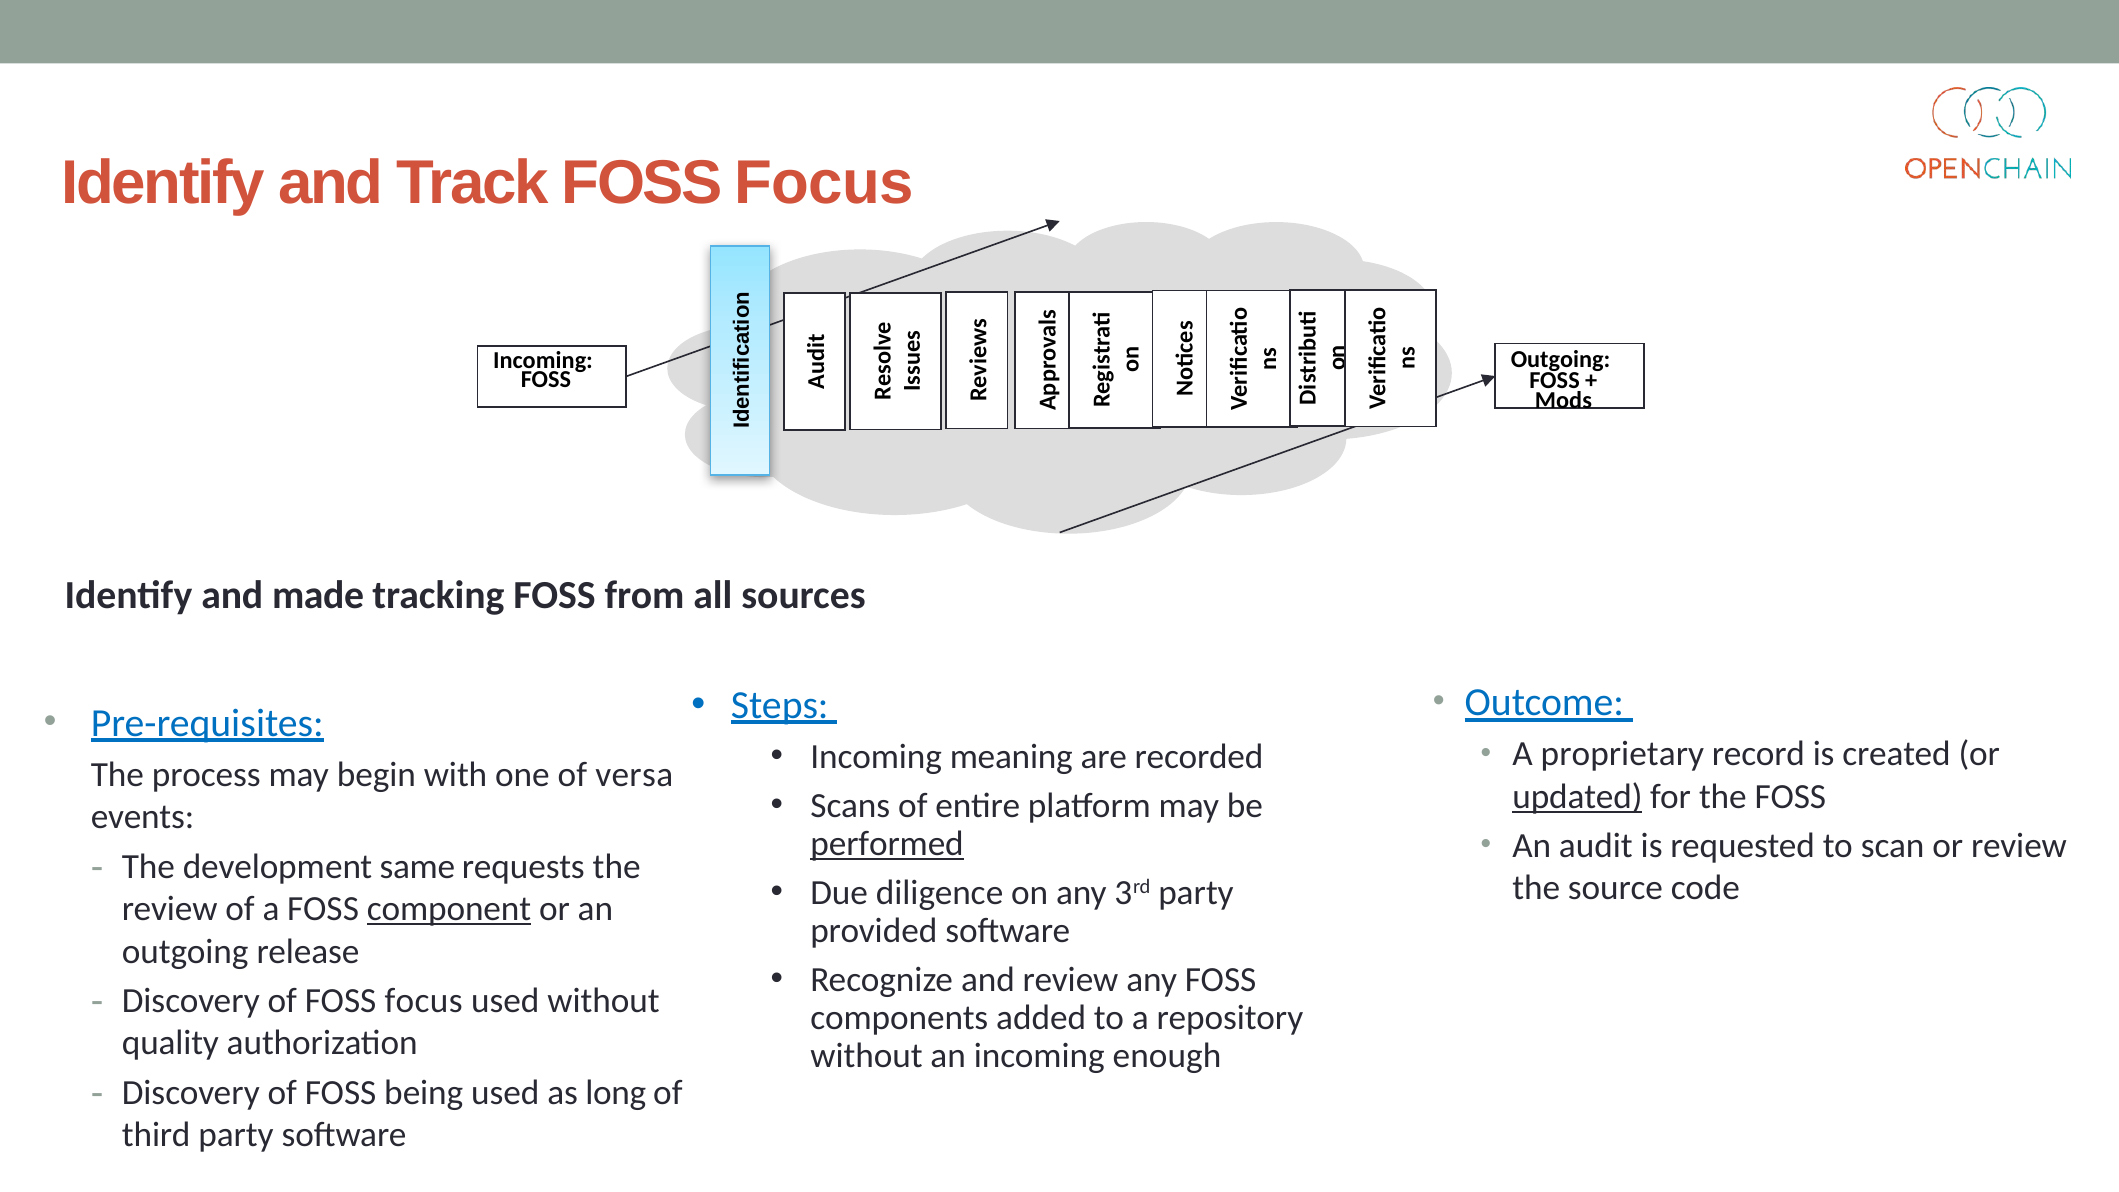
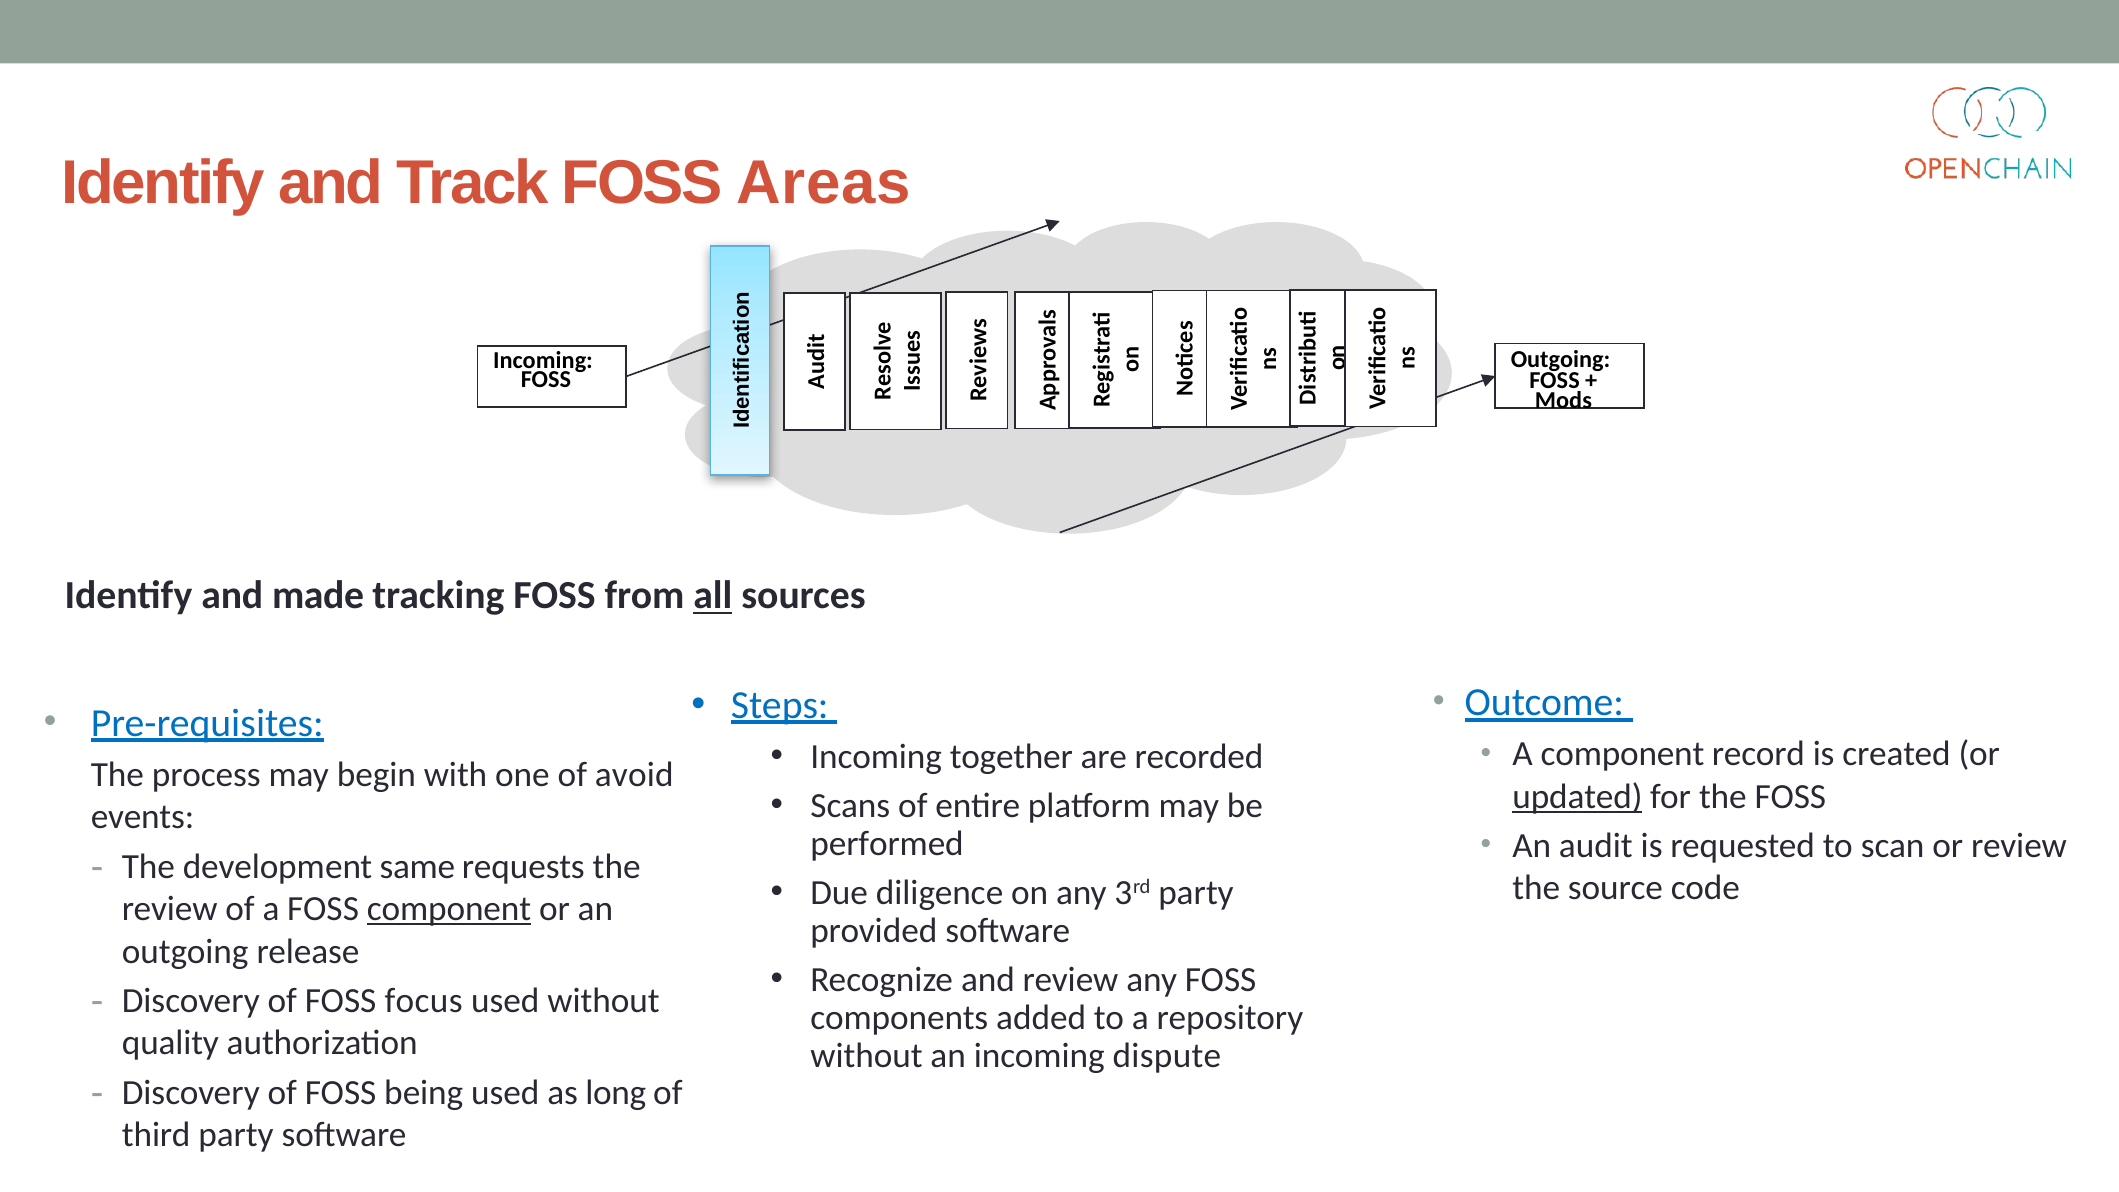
Track FOSS Focus: Focus -> Areas
all underline: none -> present
A proprietary: proprietary -> component
meaning: meaning -> together
versa: versa -> avoid
performed underline: present -> none
enough: enough -> dispute
